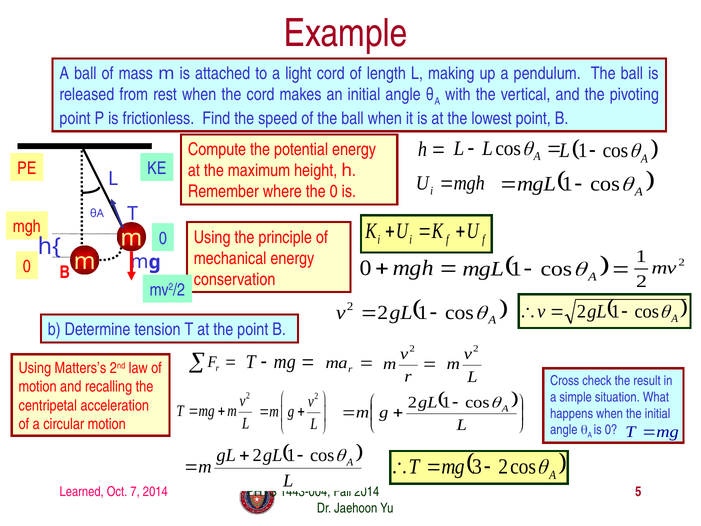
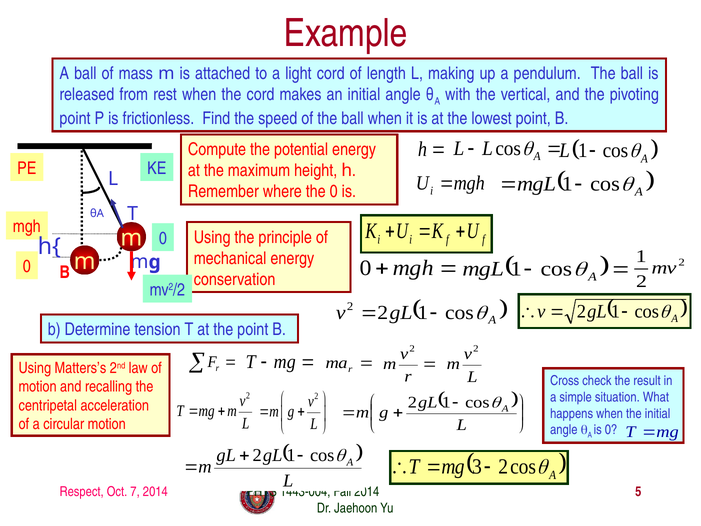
Learned: Learned -> Respect
